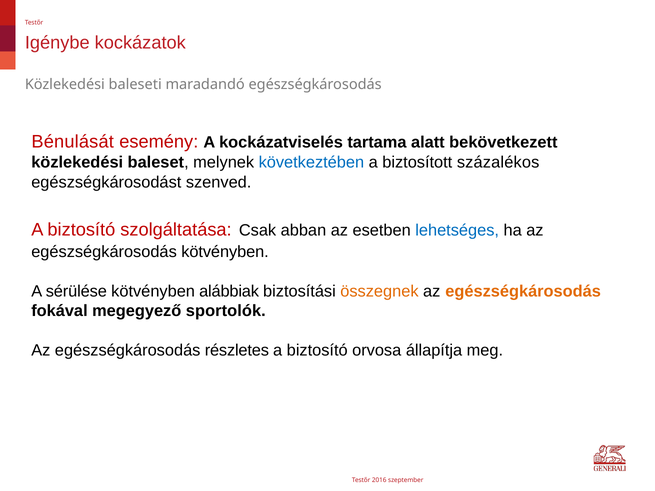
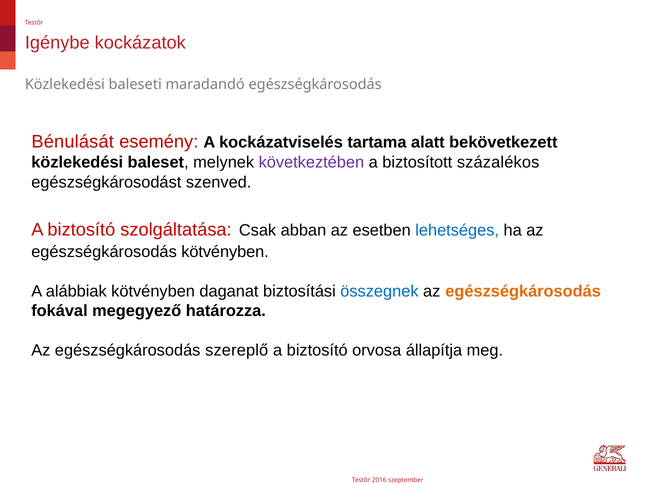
következtében colour: blue -> purple
sérülése: sérülése -> alábbiak
alábbiak: alábbiak -> daganat
összegnek colour: orange -> blue
sportolók: sportolók -> határozza
részletes: részletes -> szereplő
